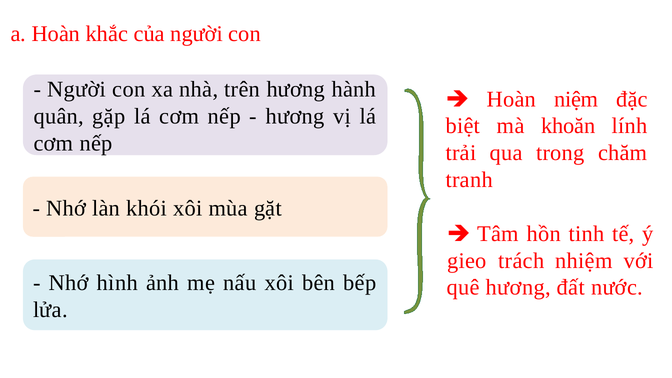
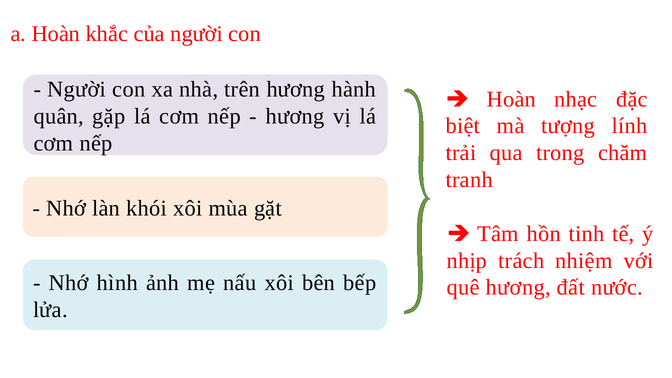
niệm: niệm -> nhạc
khoăn: khoăn -> tượng
gieo: gieo -> nhịp
